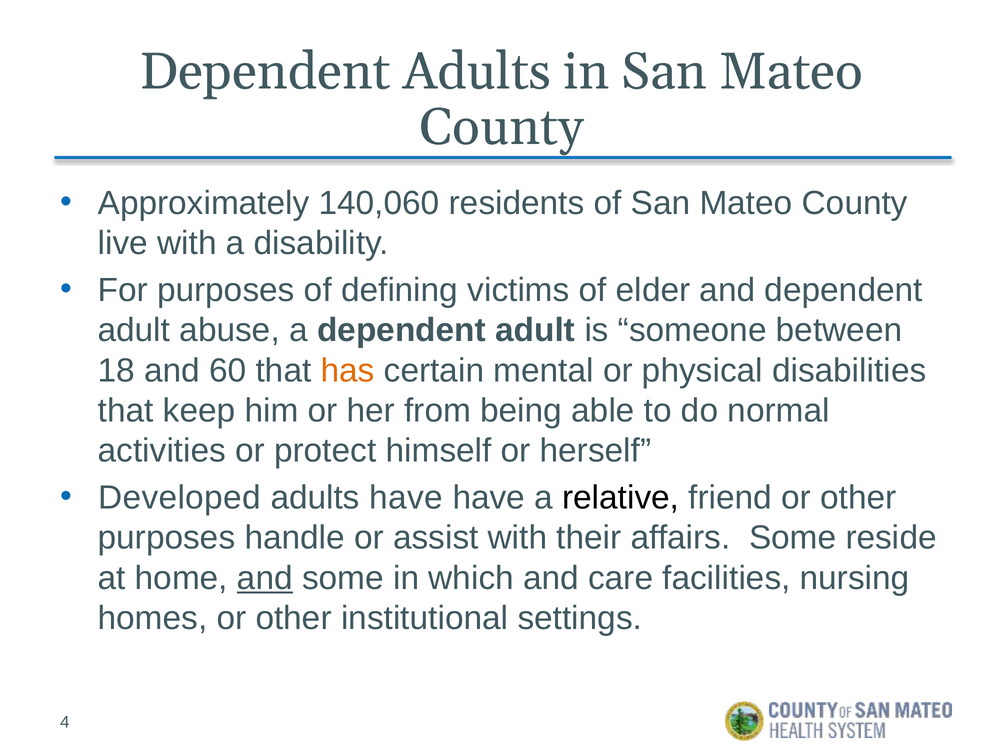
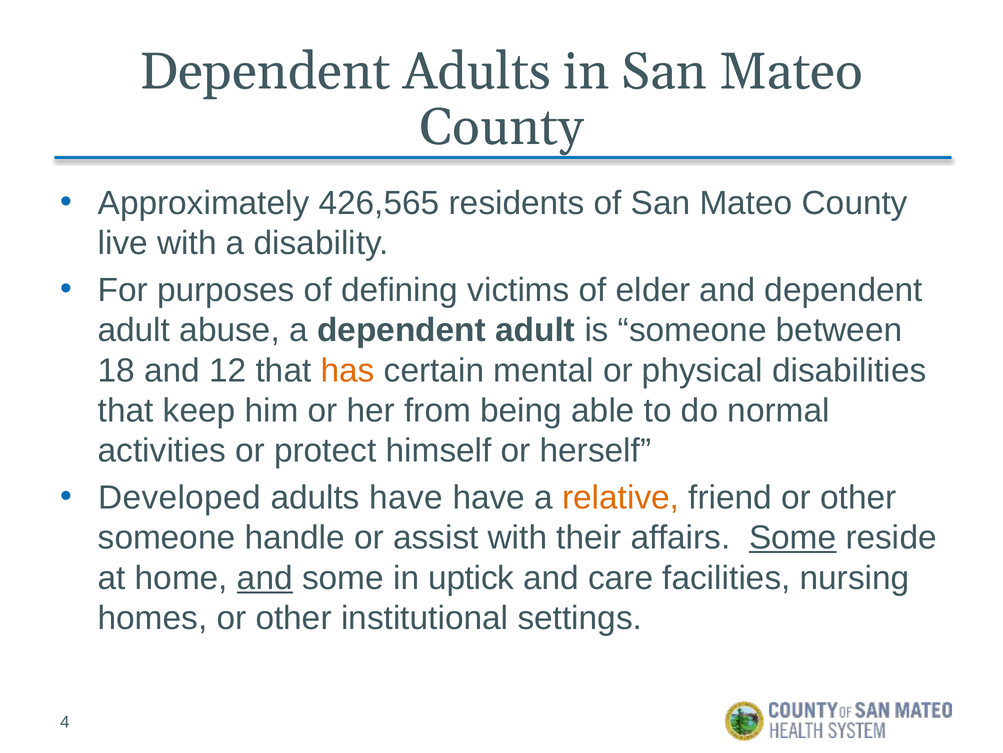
140,060: 140,060 -> 426,565
60: 60 -> 12
relative colour: black -> orange
purposes at (167, 537): purposes -> someone
Some at (793, 537) underline: none -> present
which: which -> uptick
